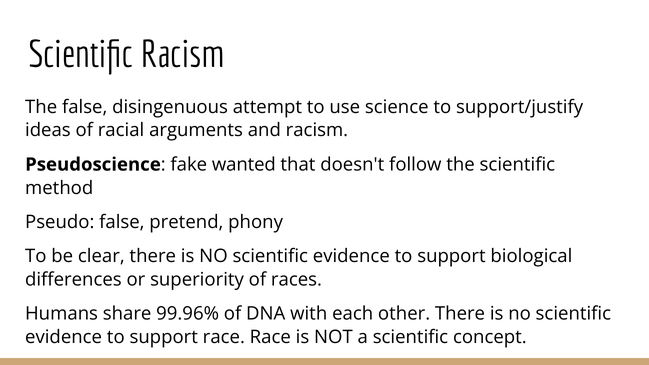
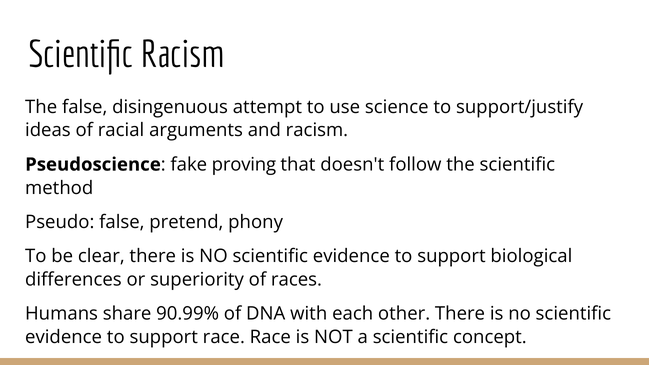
wanted: wanted -> proving
99.96%: 99.96% -> 90.99%
